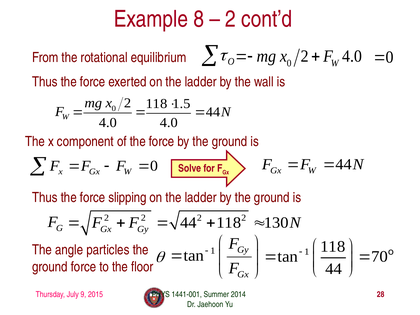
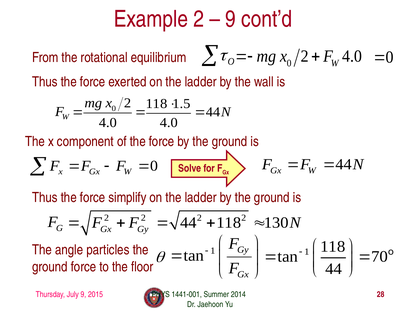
Example 8: 8 -> 2
2 at (231, 19): 2 -> 9
slipping: slipping -> simplify
